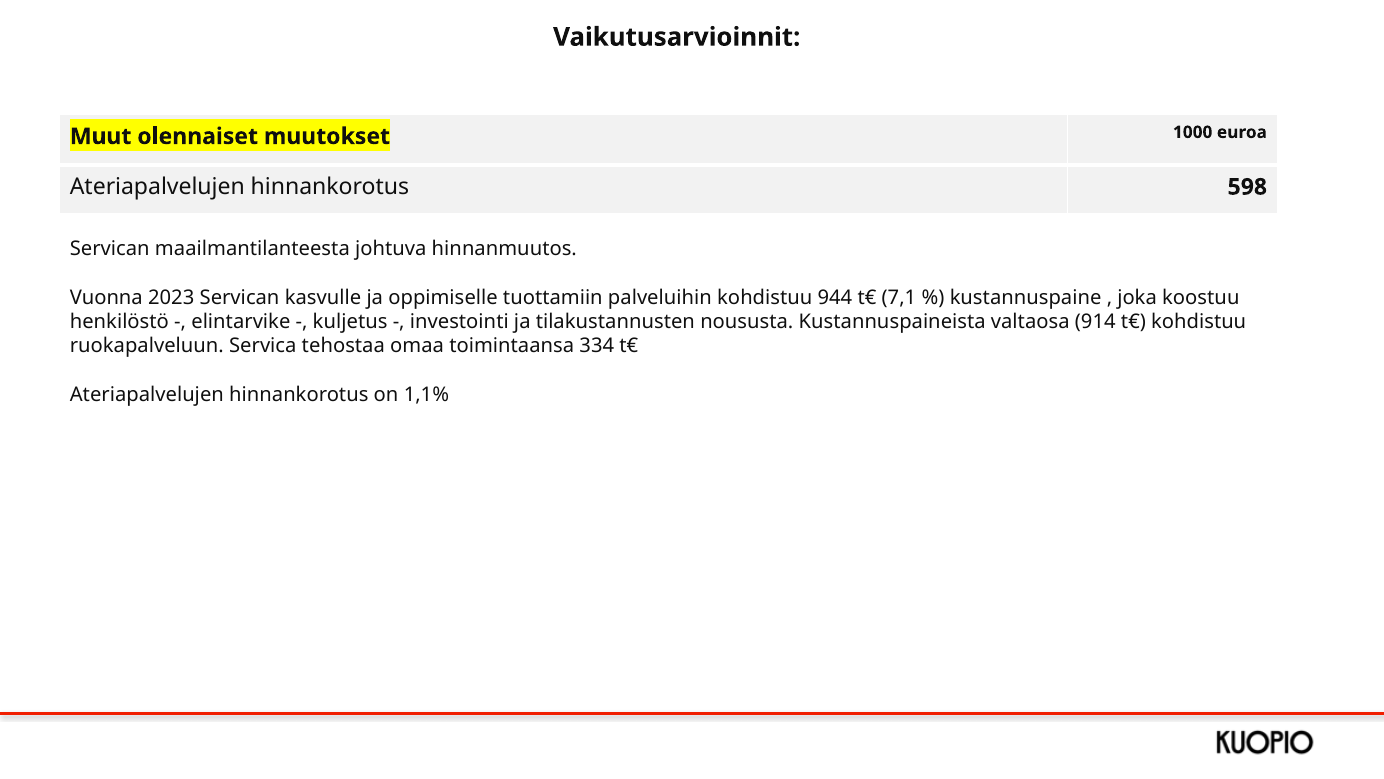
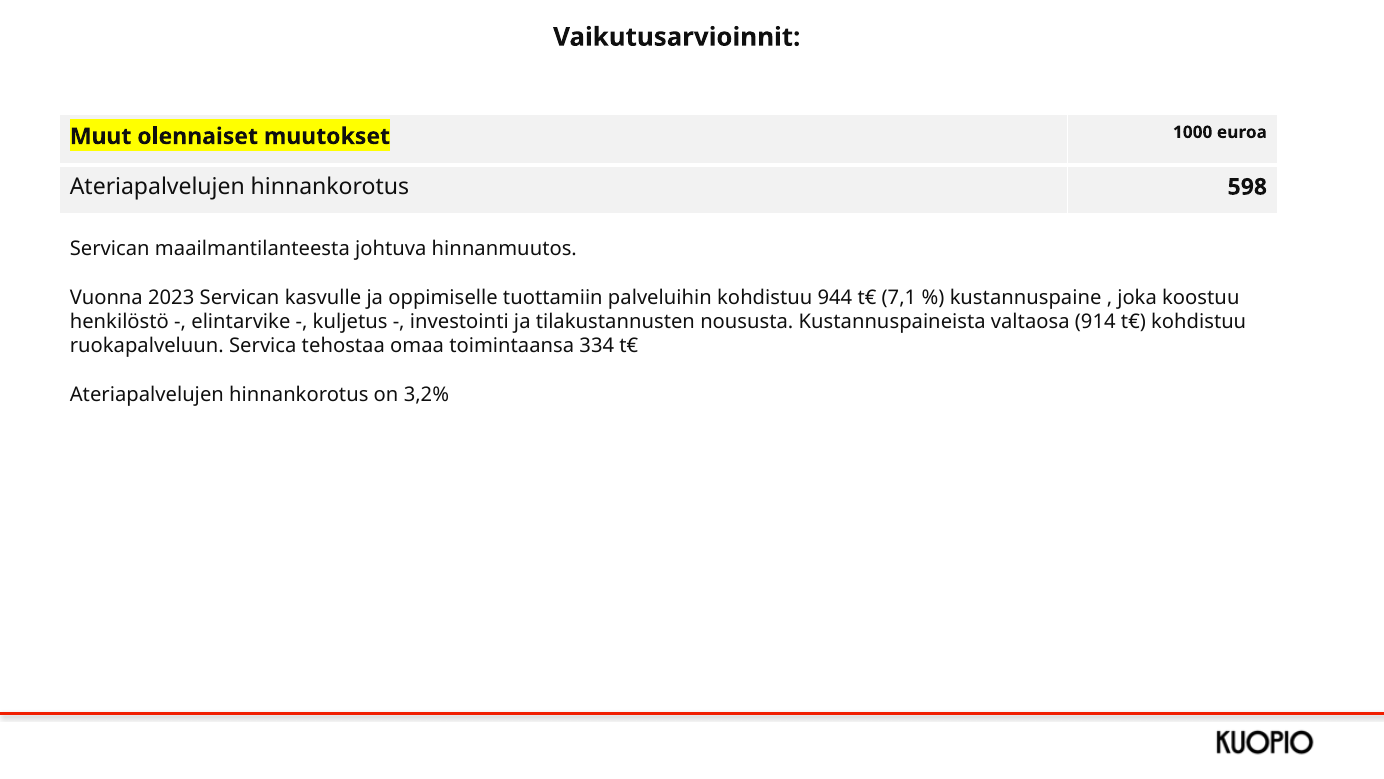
1,1%: 1,1% -> 3,2%
